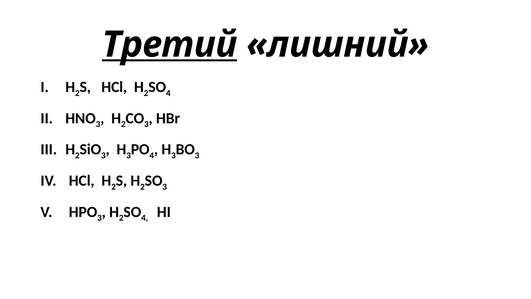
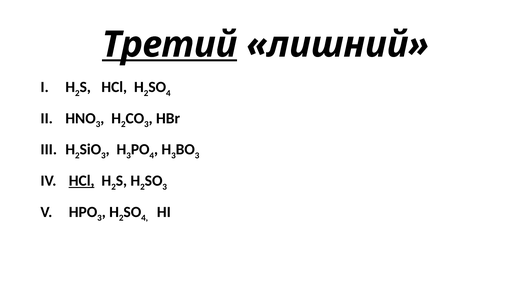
HCl at (82, 181) underline: none -> present
